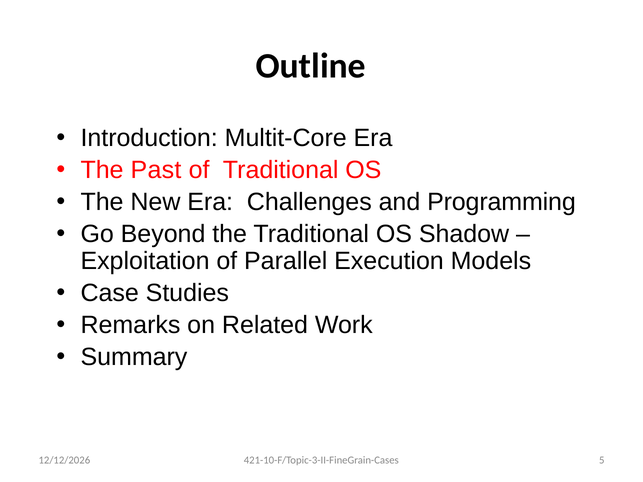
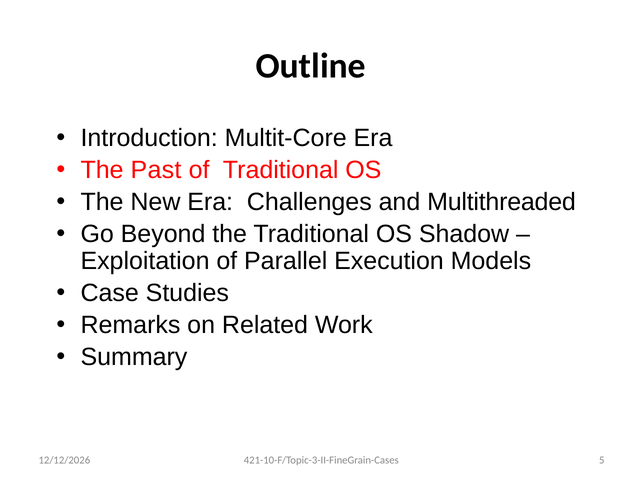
Programming: Programming -> Multithreaded
